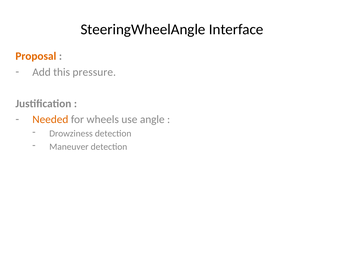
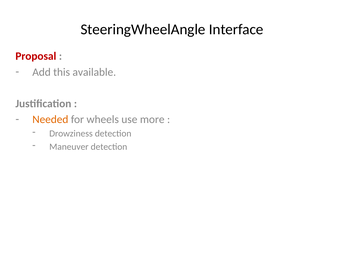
Proposal colour: orange -> red
pressure: pressure -> available
angle: angle -> more
